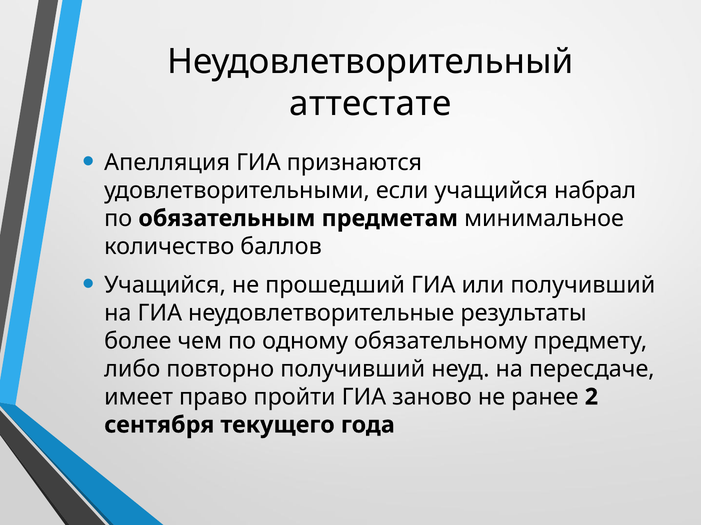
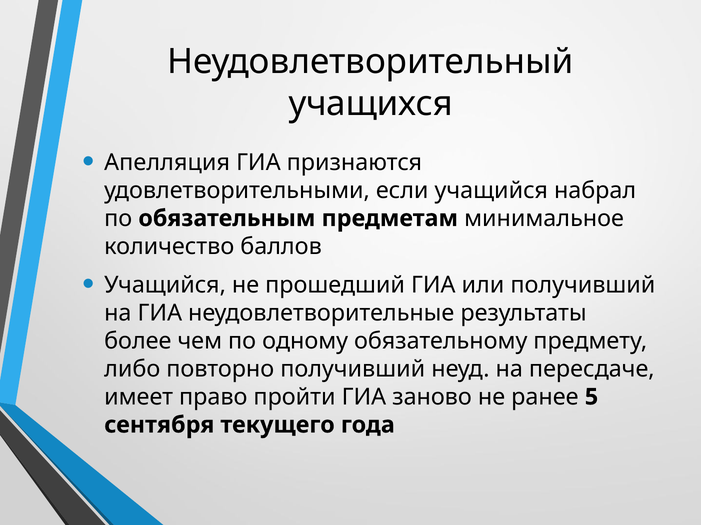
аттестате: аттестате -> учащихся
2: 2 -> 5
